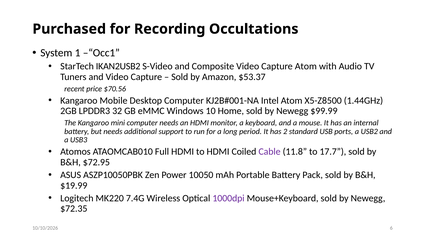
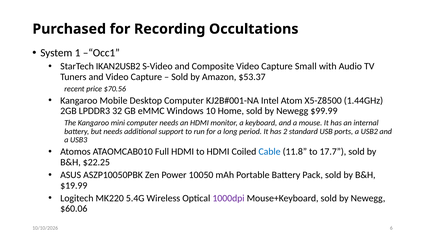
Capture Atom: Atom -> Small
Cable colour: purple -> blue
$72.95: $72.95 -> $22.25
7.4G: 7.4G -> 5.4G
$72.35: $72.35 -> $60.06
